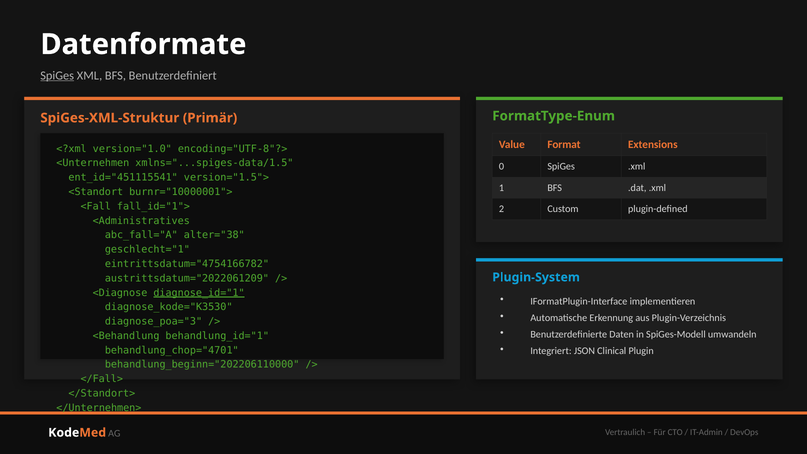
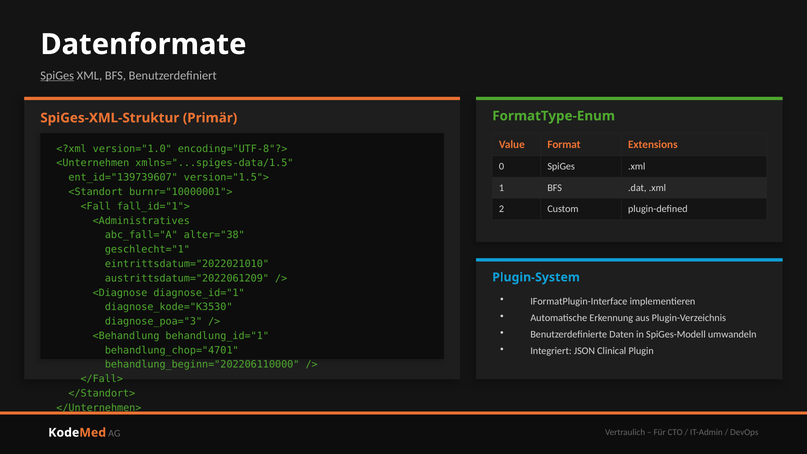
ent_id="451115541: ent_id="451115541 -> ent_id="139739607
eintrittsdatum="4754166782: eintrittsdatum="4754166782 -> eintrittsdatum="2022021010
diagnose_id="1 underline: present -> none
